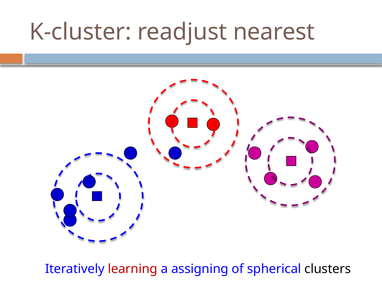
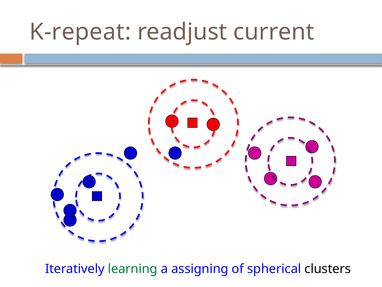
K-cluster: K-cluster -> K-repeat
nearest: nearest -> current
learning colour: red -> green
